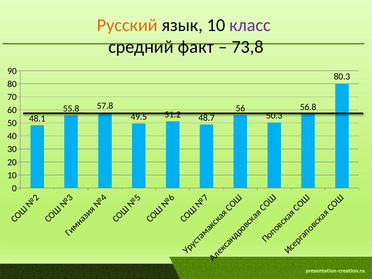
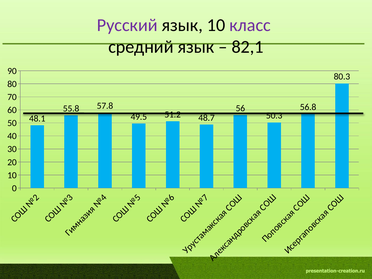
Русский colour: orange -> purple
средний факт: факт -> язык
73,8: 73,8 -> 82,1
